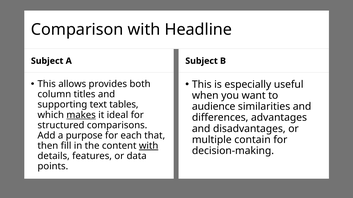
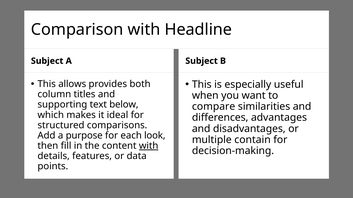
tables: tables -> below
audience: audience -> compare
makes underline: present -> none
that: that -> look
